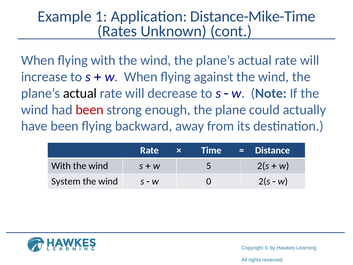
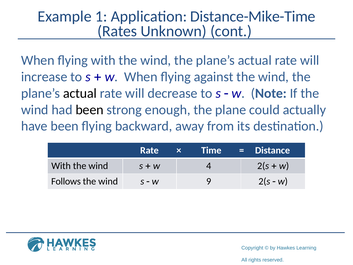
been at (90, 110) colour: red -> black
5: 5 -> 4
System: System -> Follows
0: 0 -> 9
